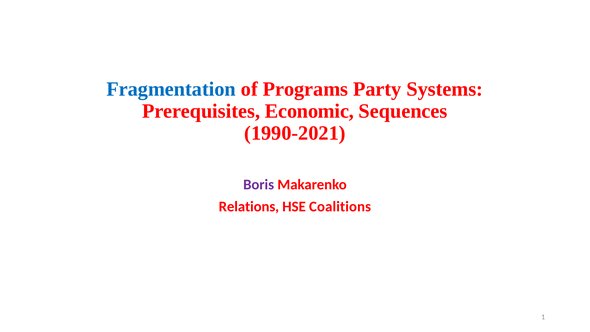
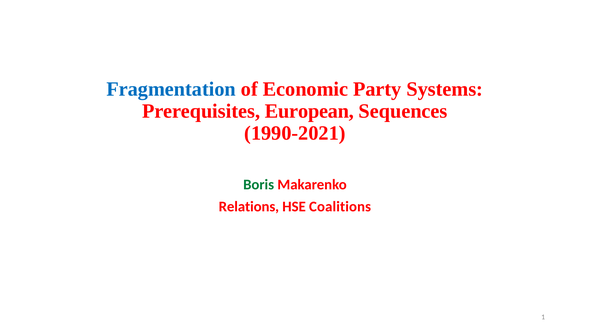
Programs: Programs -> Economic
Economic: Economic -> European
Boris colour: purple -> green
